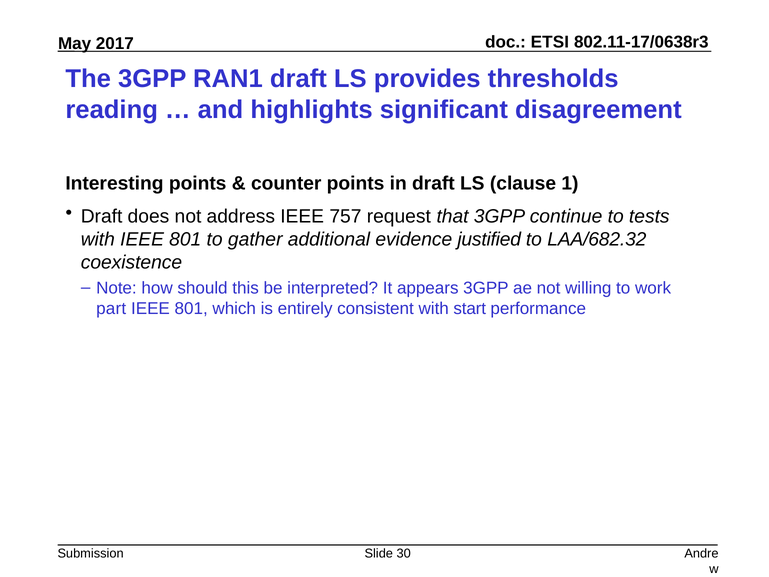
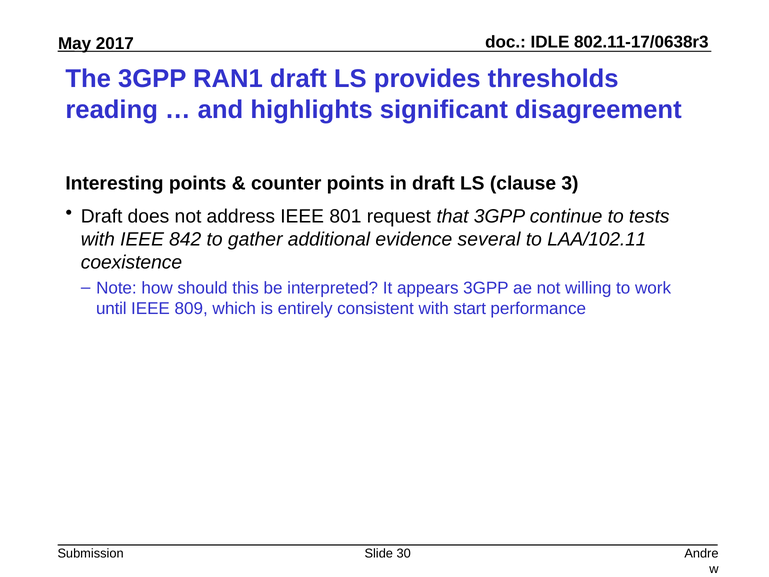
ETSI: ETSI -> IDLE
1: 1 -> 3
757: 757 -> 801
with IEEE 801: 801 -> 842
justified: justified -> several
LAA/682.32: LAA/682.32 -> LAA/102.11
part: part -> until
801 at (191, 309): 801 -> 809
